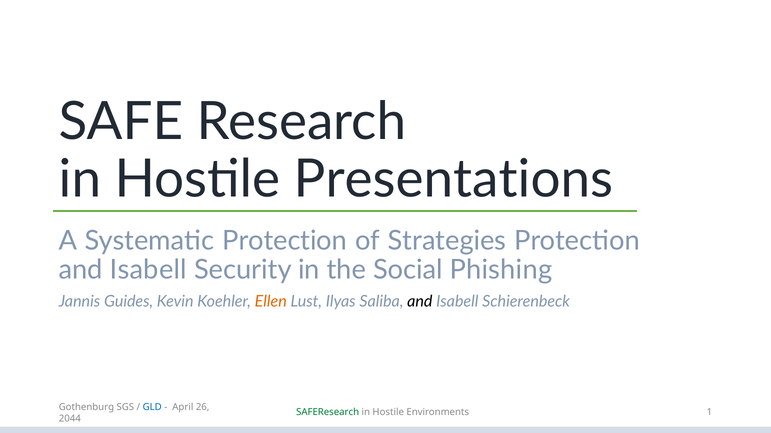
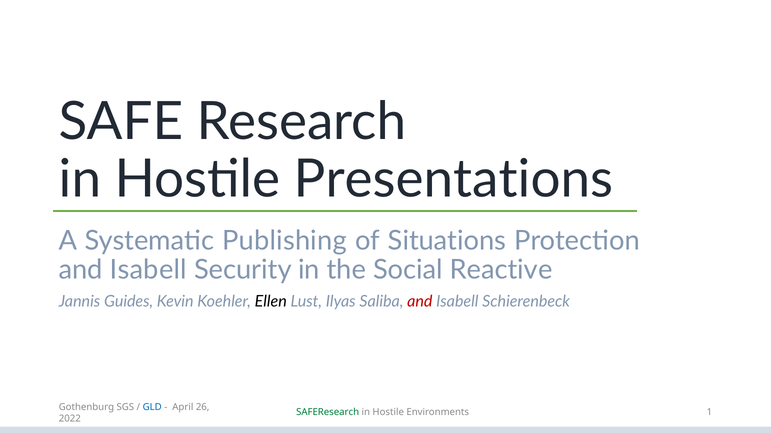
Systematic Protection: Protection -> Publishing
Strategies: Strategies -> Situations
Phishing: Phishing -> Reactive
Ellen colour: orange -> black
and at (420, 302) colour: black -> red
2044: 2044 -> 2022
